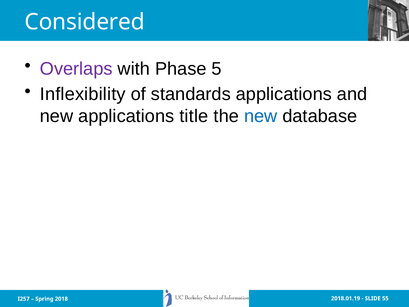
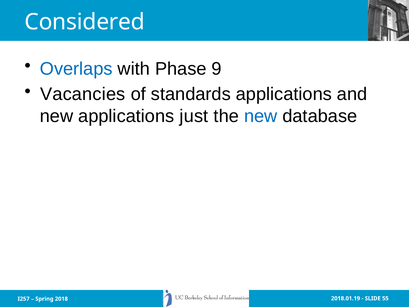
Overlaps colour: purple -> blue
5: 5 -> 9
Inflexibility: Inflexibility -> Vacancies
title: title -> just
